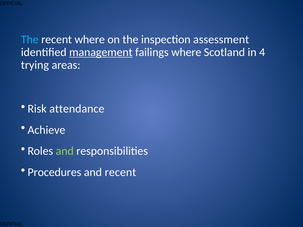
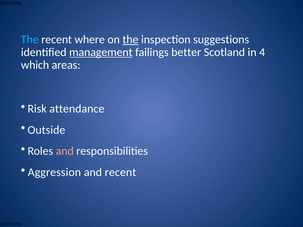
the at (130, 40) underline: none -> present
assessment: assessment -> suggestions
failings where: where -> better
trying: trying -> which
Achieve: Achieve -> Outside
and at (65, 151) colour: light green -> pink
Procedures: Procedures -> Aggression
